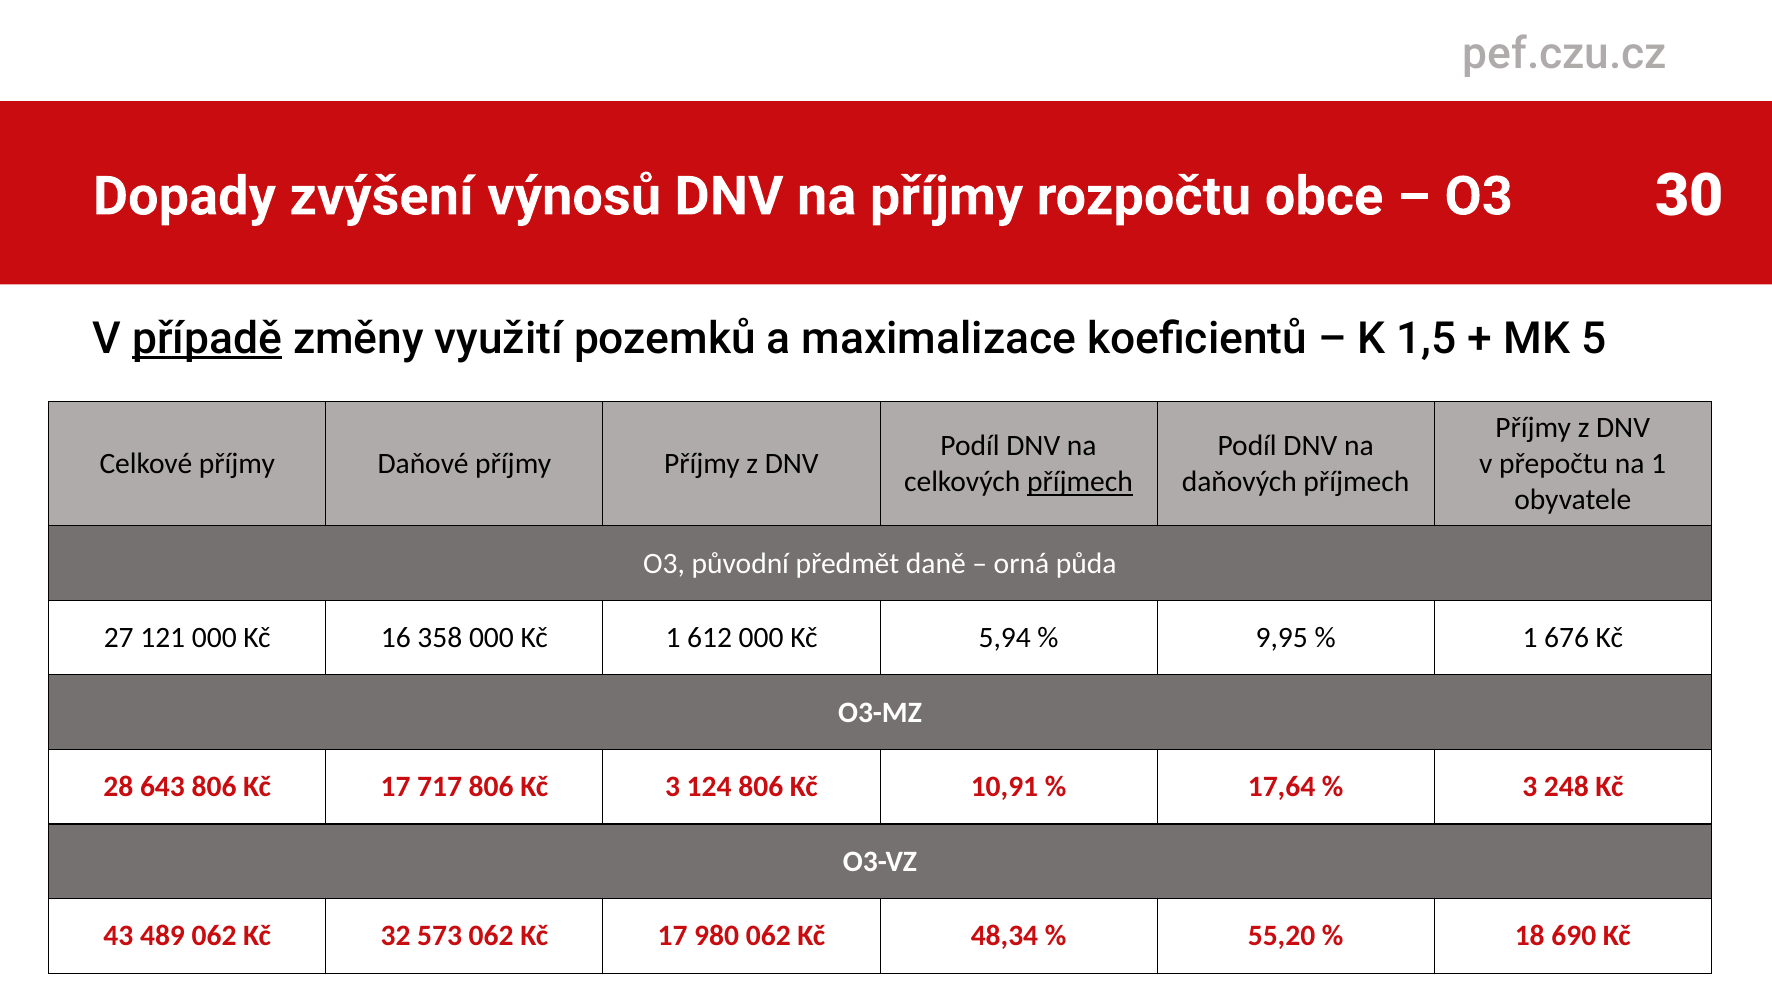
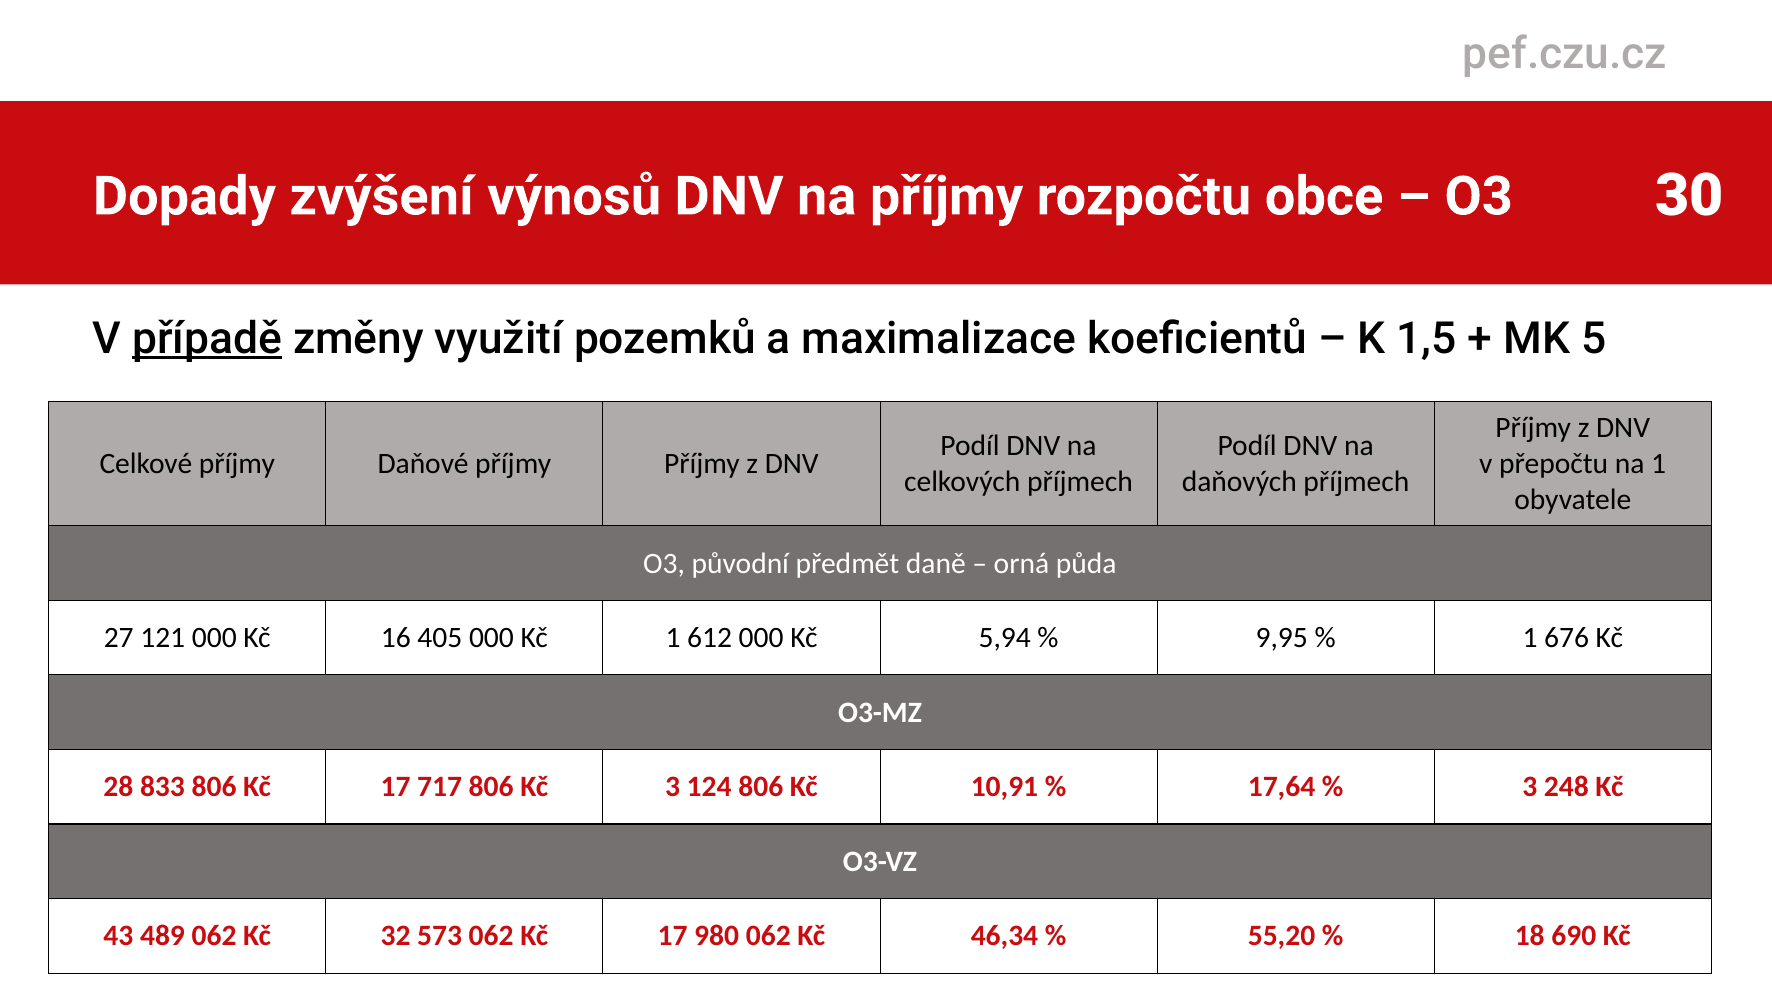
příjmech at (1080, 482) underline: present -> none
358: 358 -> 405
643: 643 -> 833
48,34: 48,34 -> 46,34
